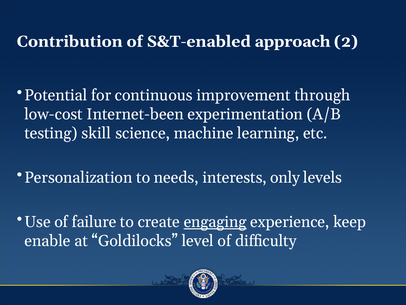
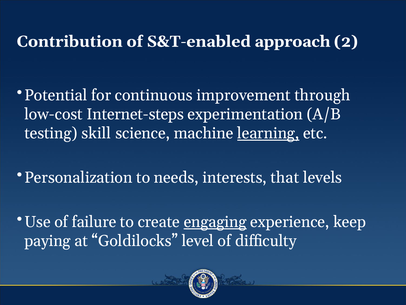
Internet-been: Internet-been -> Internet-steps
learning underline: none -> present
only: only -> that
enable: enable -> paying
